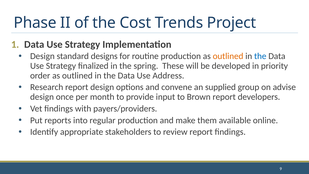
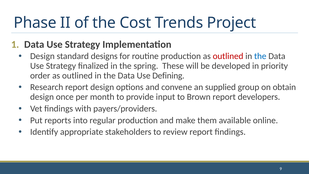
outlined at (228, 56) colour: orange -> red
Address: Address -> Defining
advise: advise -> obtain
